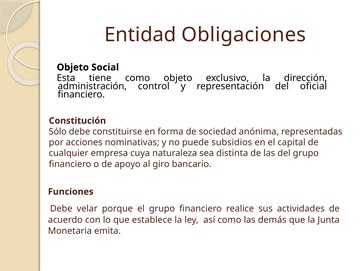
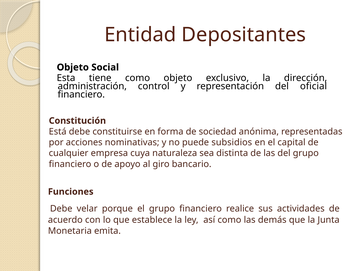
Obligaciones: Obligaciones -> Depositantes
Sólo: Sólo -> Está
